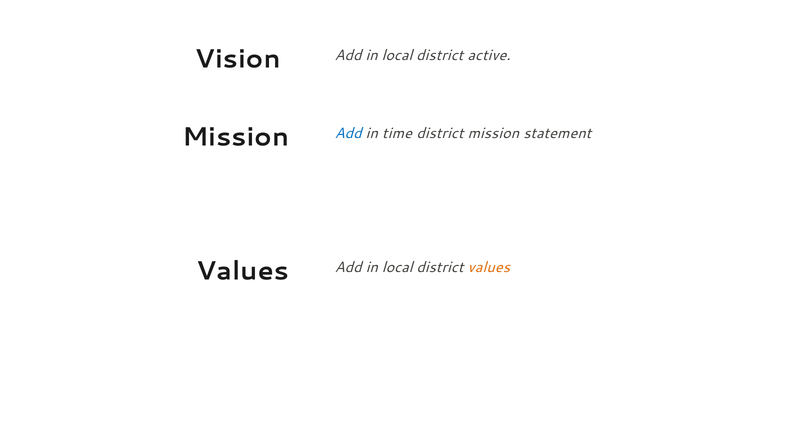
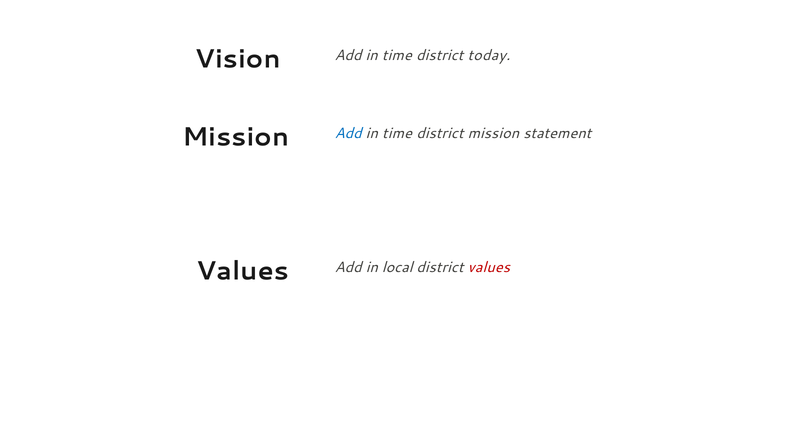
Vision Add in local: local -> time
active: active -> today
values at (489, 267) colour: orange -> red
